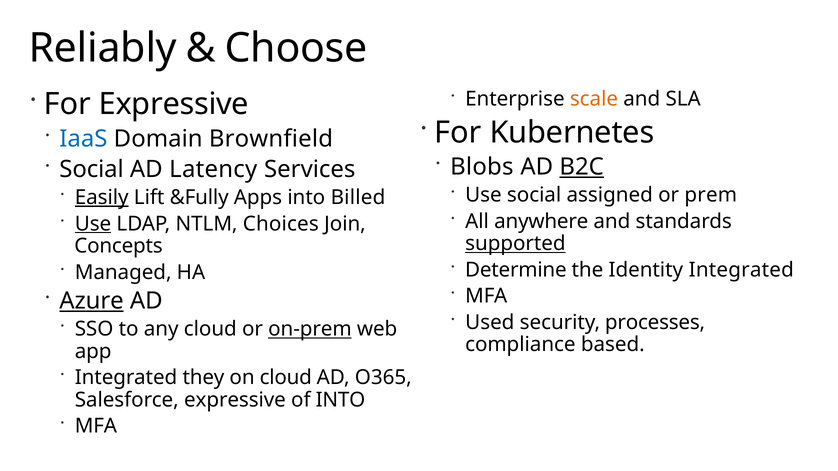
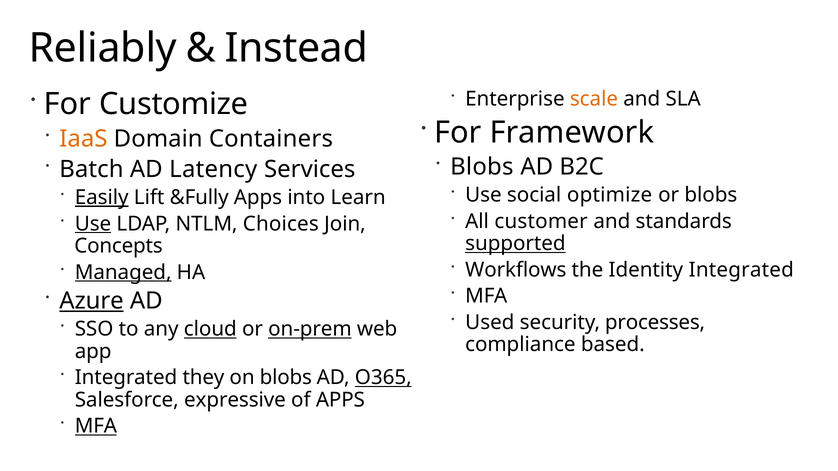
Choose: Choose -> Instead
For Expressive: Expressive -> Customize
Kubernetes: Kubernetes -> Framework
IaaS colour: blue -> orange
Brownfield: Brownfield -> Containers
B2C underline: present -> none
Social at (92, 169): Social -> Batch
assigned: assigned -> optimize
or prem: prem -> blobs
Billed: Billed -> Learn
anywhere: anywhere -> customer
Determine: Determine -> Workflows
Managed underline: none -> present
cloud at (210, 329) underline: none -> present
on cloud: cloud -> blobs
O365 underline: none -> present
of INTO: INTO -> APPS
MFA at (96, 426) underline: none -> present
